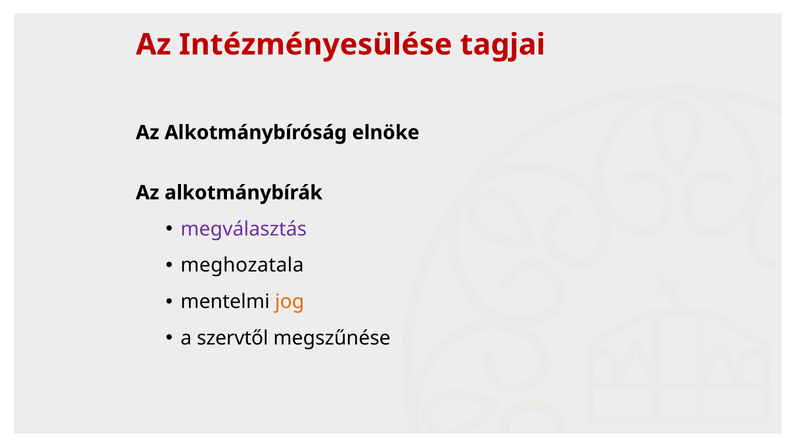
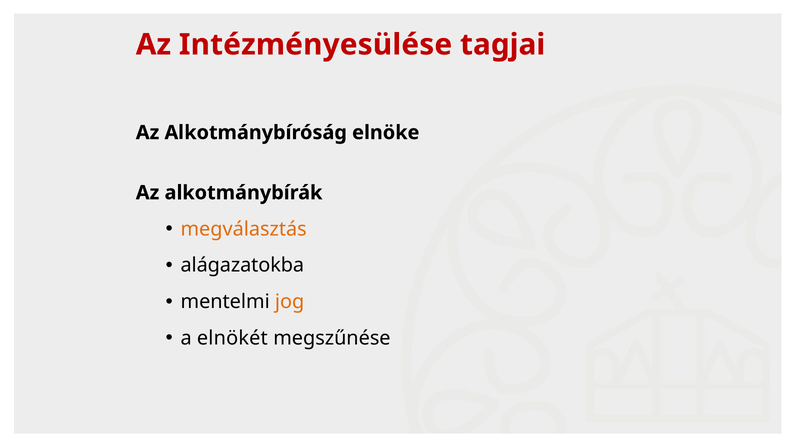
megválasztás colour: purple -> orange
meghozatala: meghozatala -> alágazatokba
szervtől: szervtől -> elnökét
